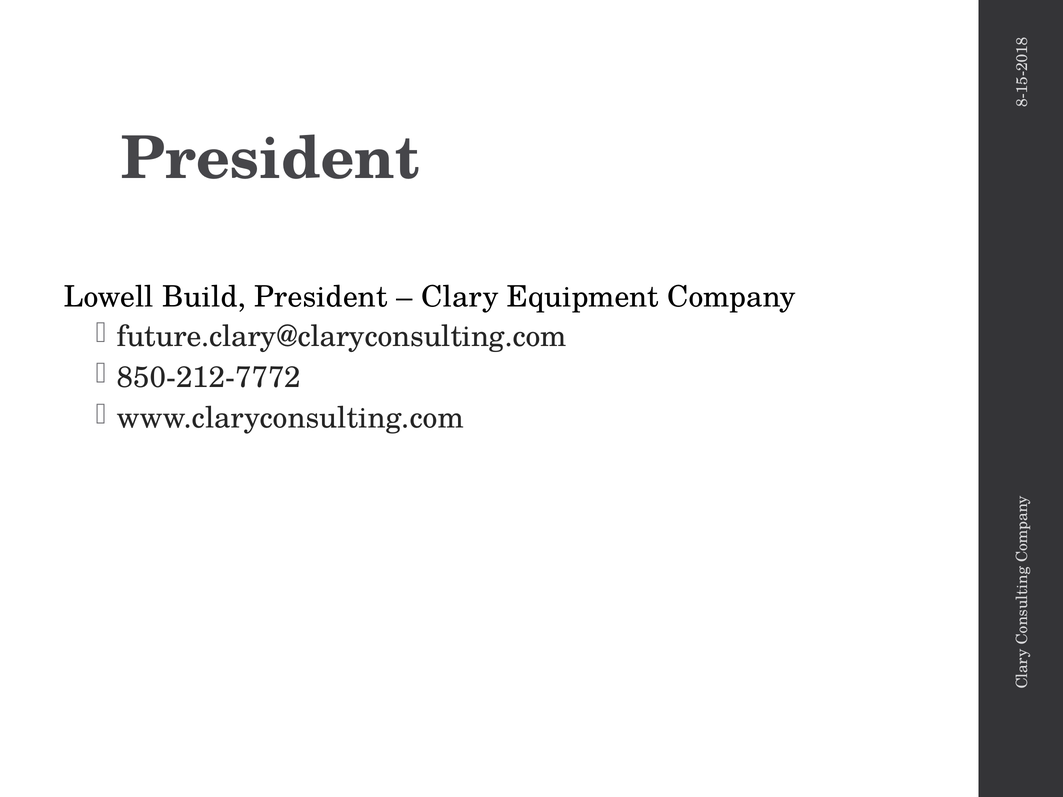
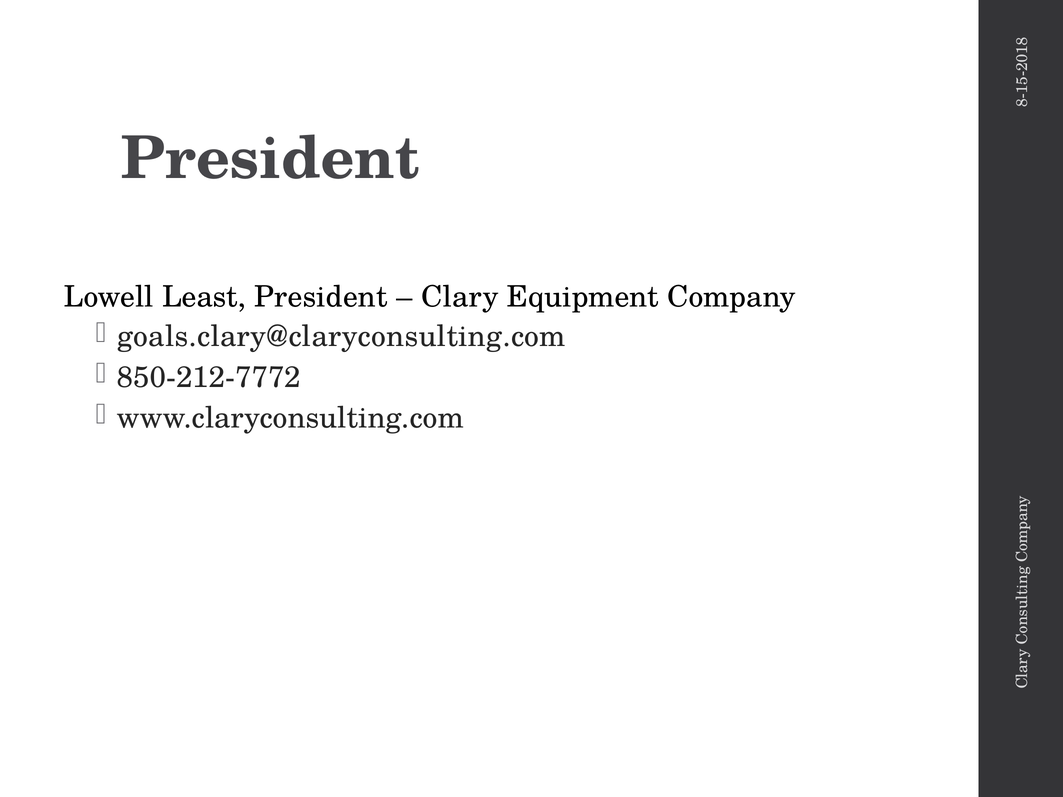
Build: Build -> Least
future.clary@claryconsulting.com: future.clary@claryconsulting.com -> goals.clary@claryconsulting.com
